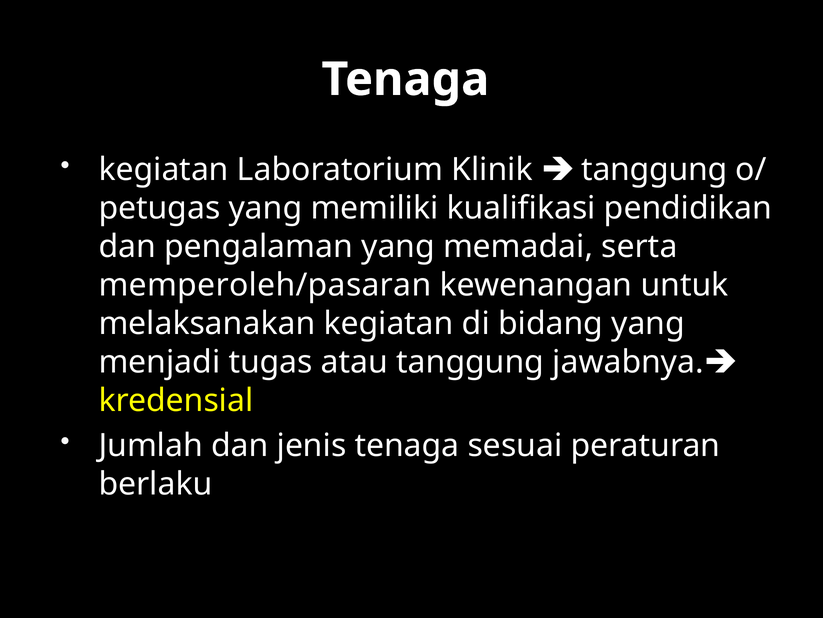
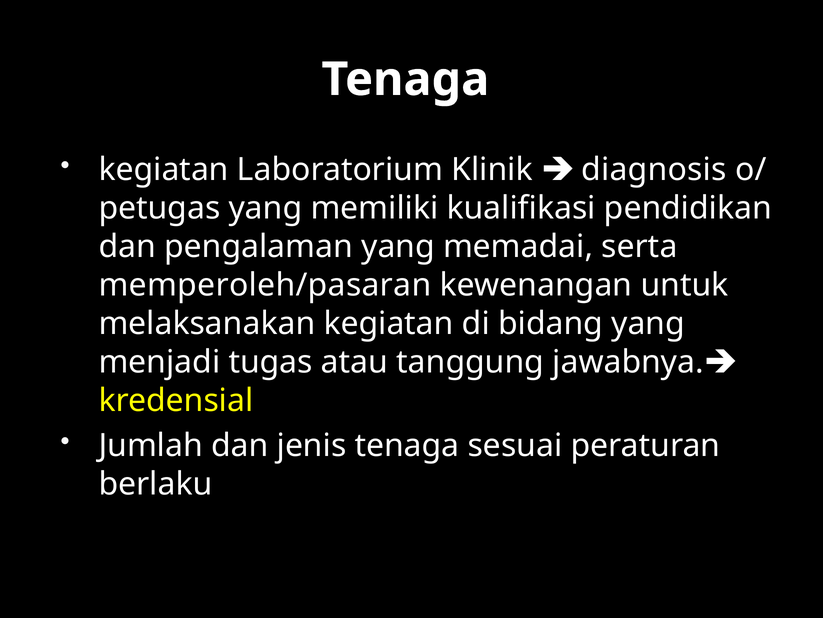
tanggung at (654, 170): tanggung -> diagnosis
